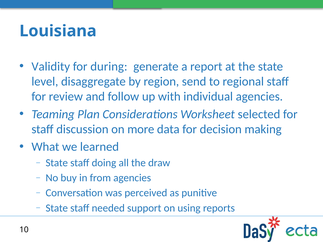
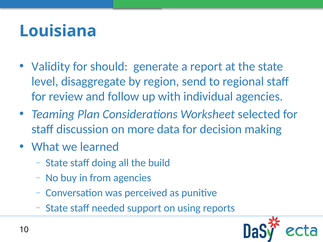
during: during -> should
draw: draw -> build
